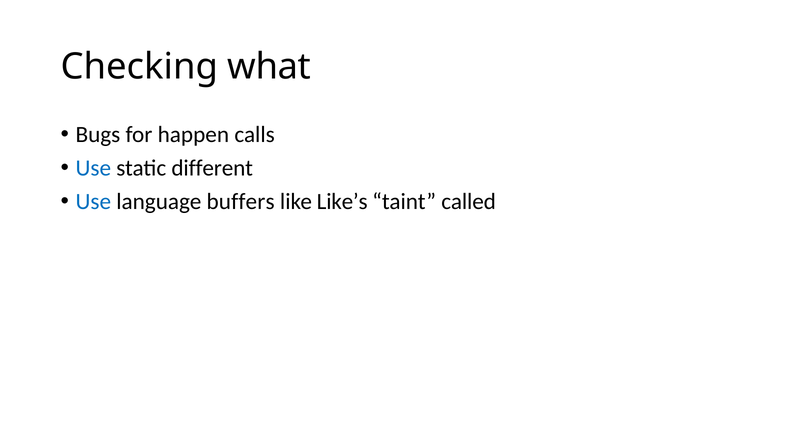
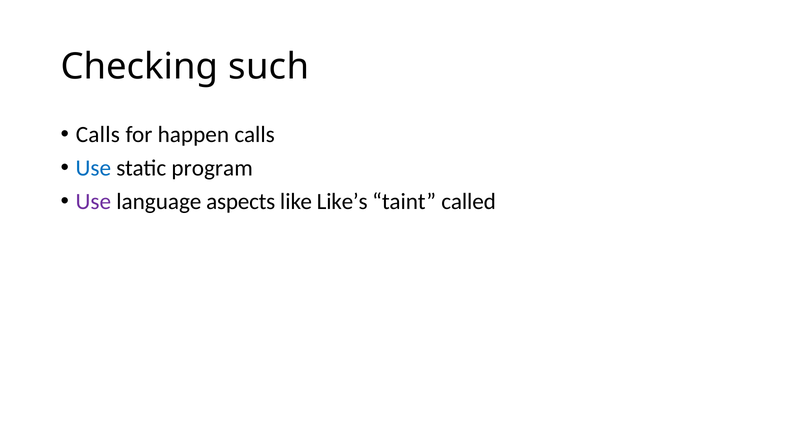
what: what -> such
Bugs at (98, 135): Bugs -> Calls
different: different -> program
Use at (93, 201) colour: blue -> purple
buffers: buffers -> aspects
